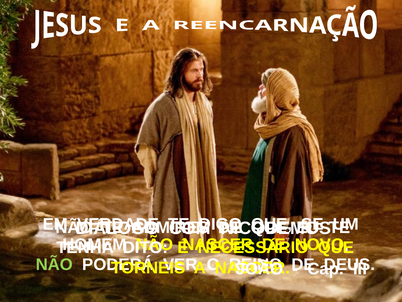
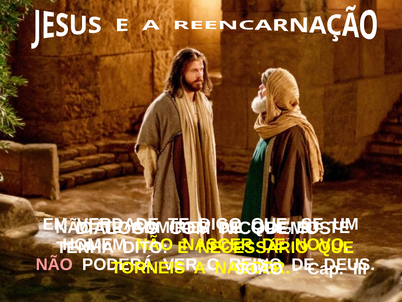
NÃO at (54, 264) colour: light green -> pink
